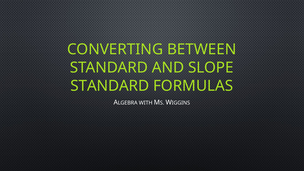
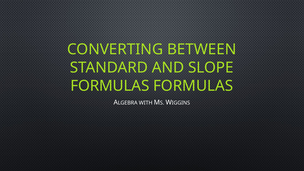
STANDARD at (110, 86): STANDARD -> FORMULAS
